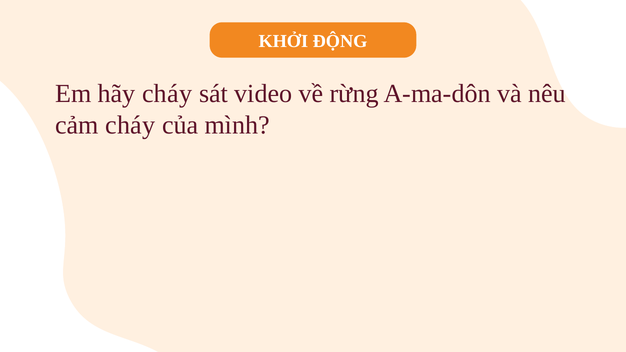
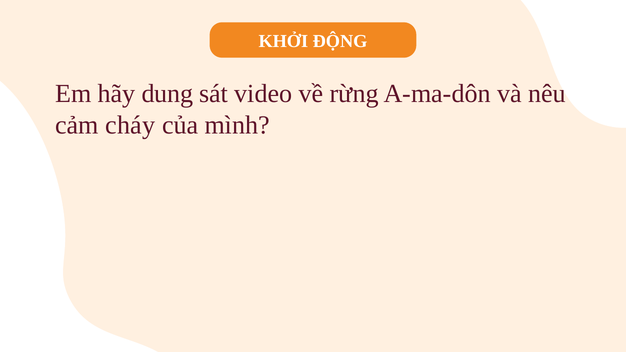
hãy cháy: cháy -> dung
